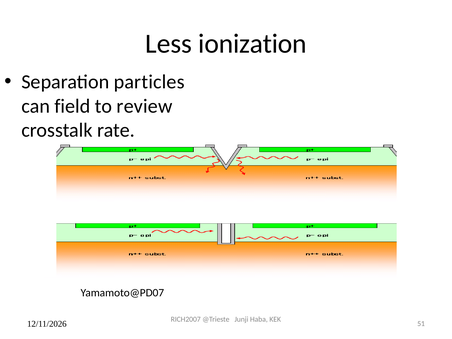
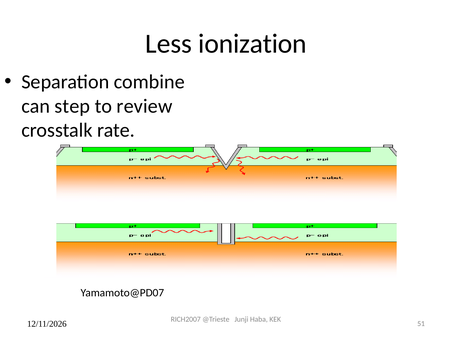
particles: particles -> combine
field: field -> step
